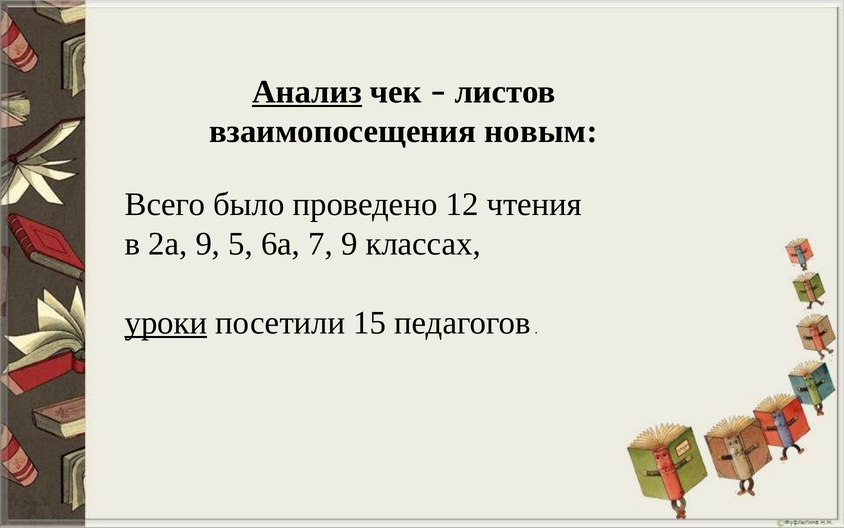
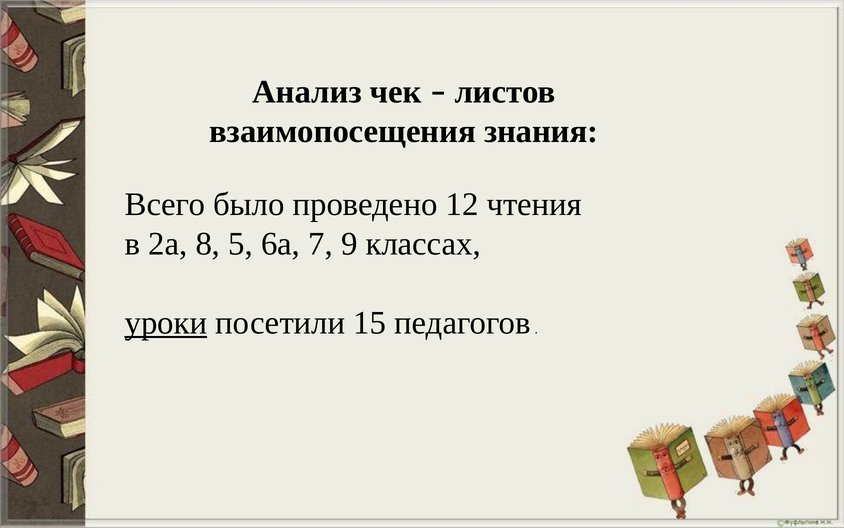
Анализ underline: present -> none
новым: новым -> знания
2а 9: 9 -> 8
